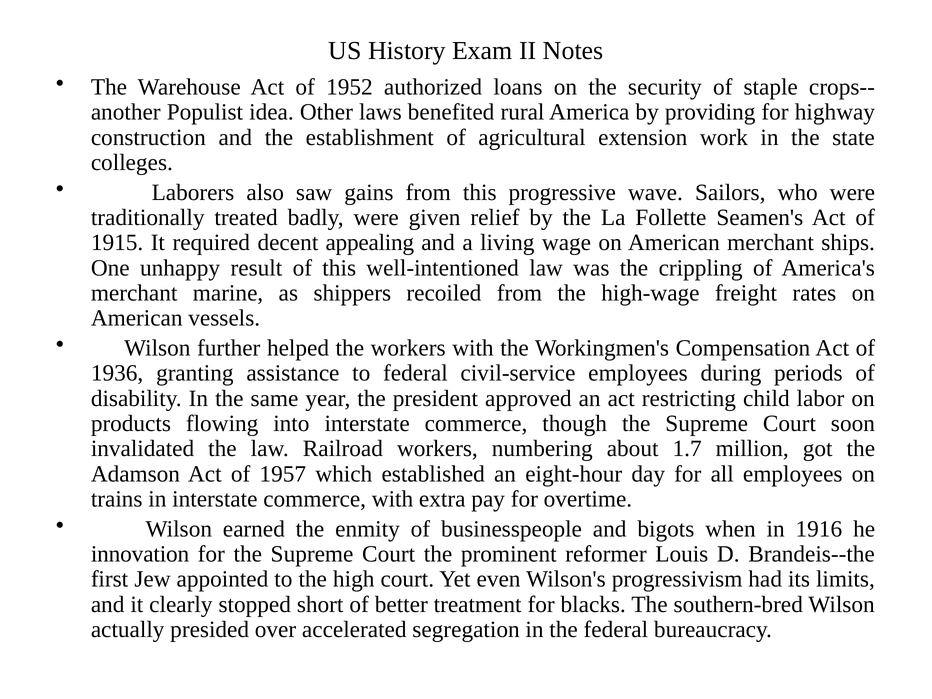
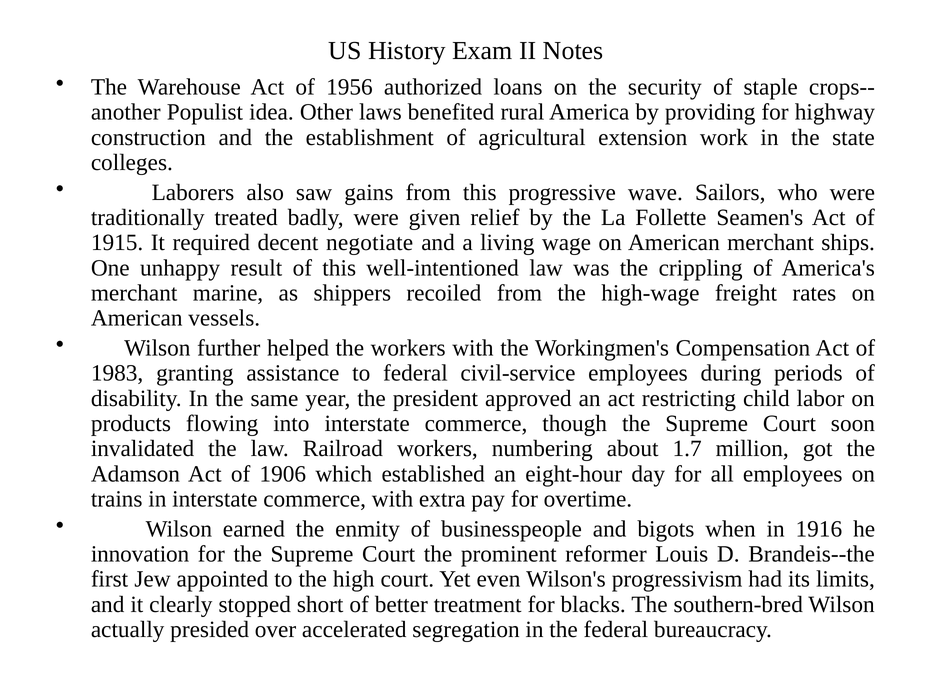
1952: 1952 -> 1956
appealing: appealing -> negotiate
1936: 1936 -> 1983
1957: 1957 -> 1906
